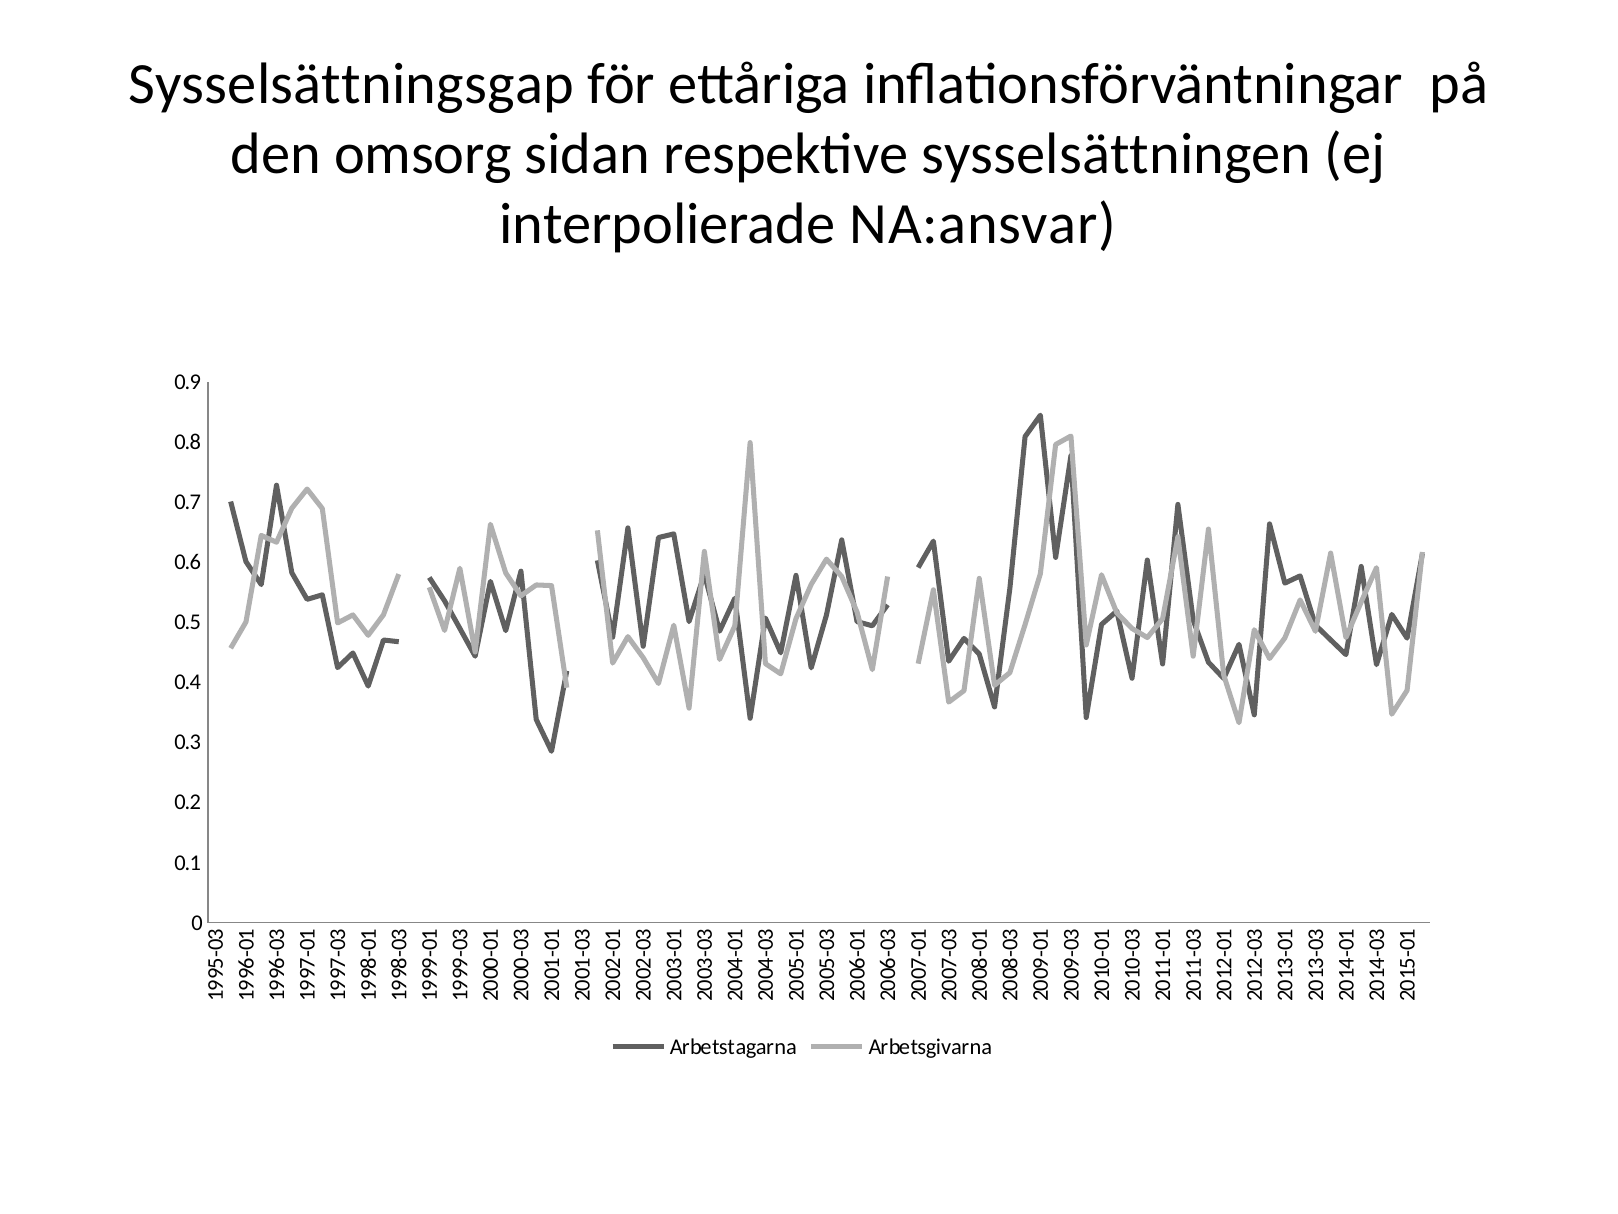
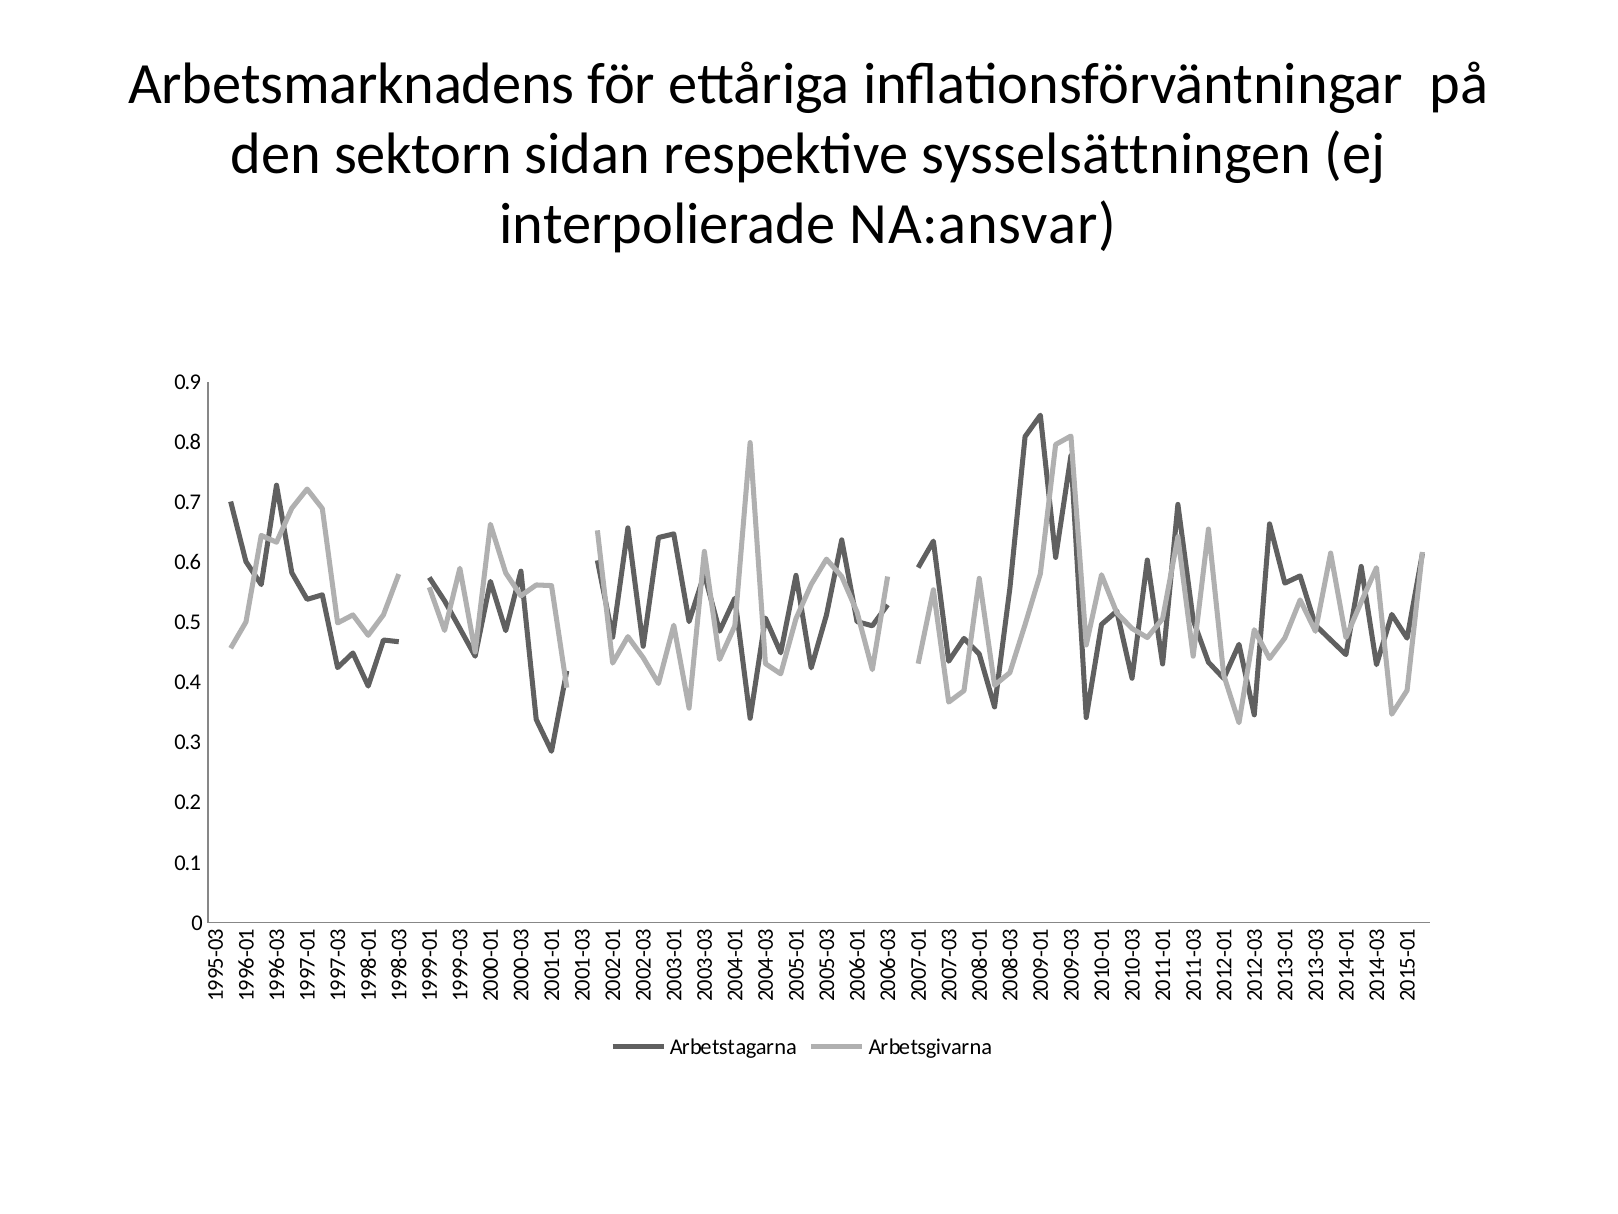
Sysselsättningsgap: Sysselsättningsgap -> Arbetsmarknadens
omsorg: omsorg -> sektorn
